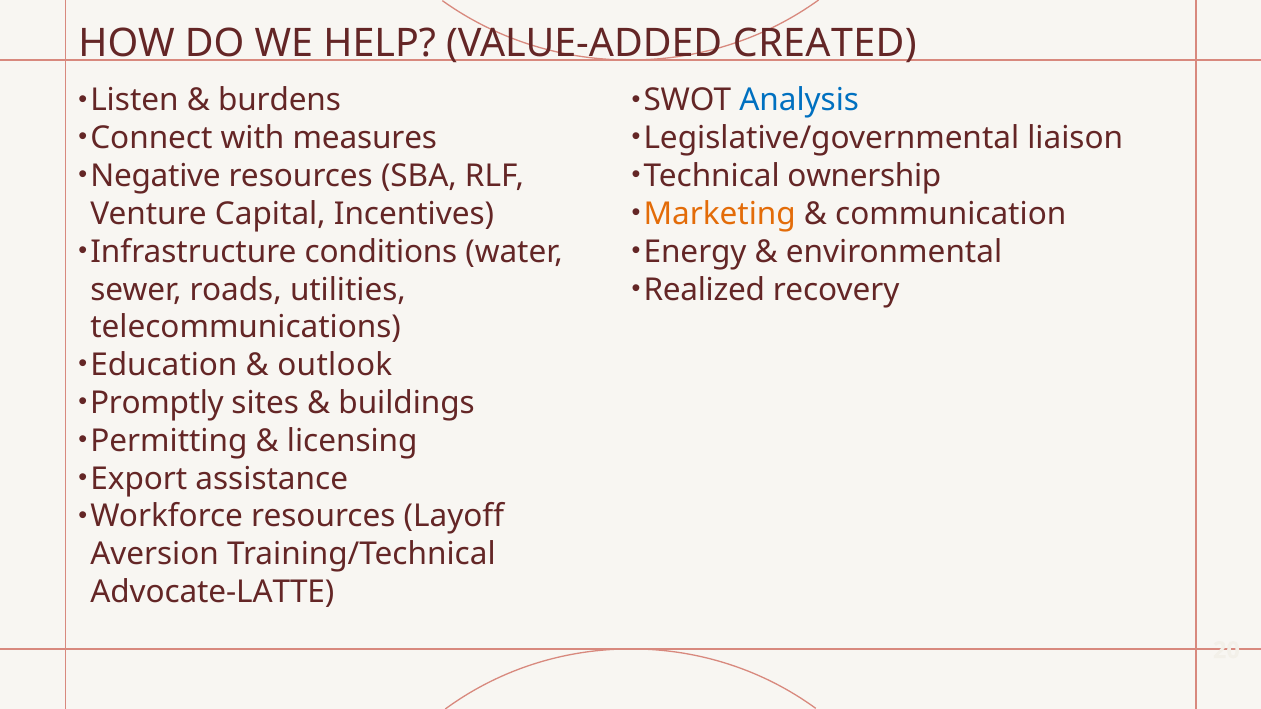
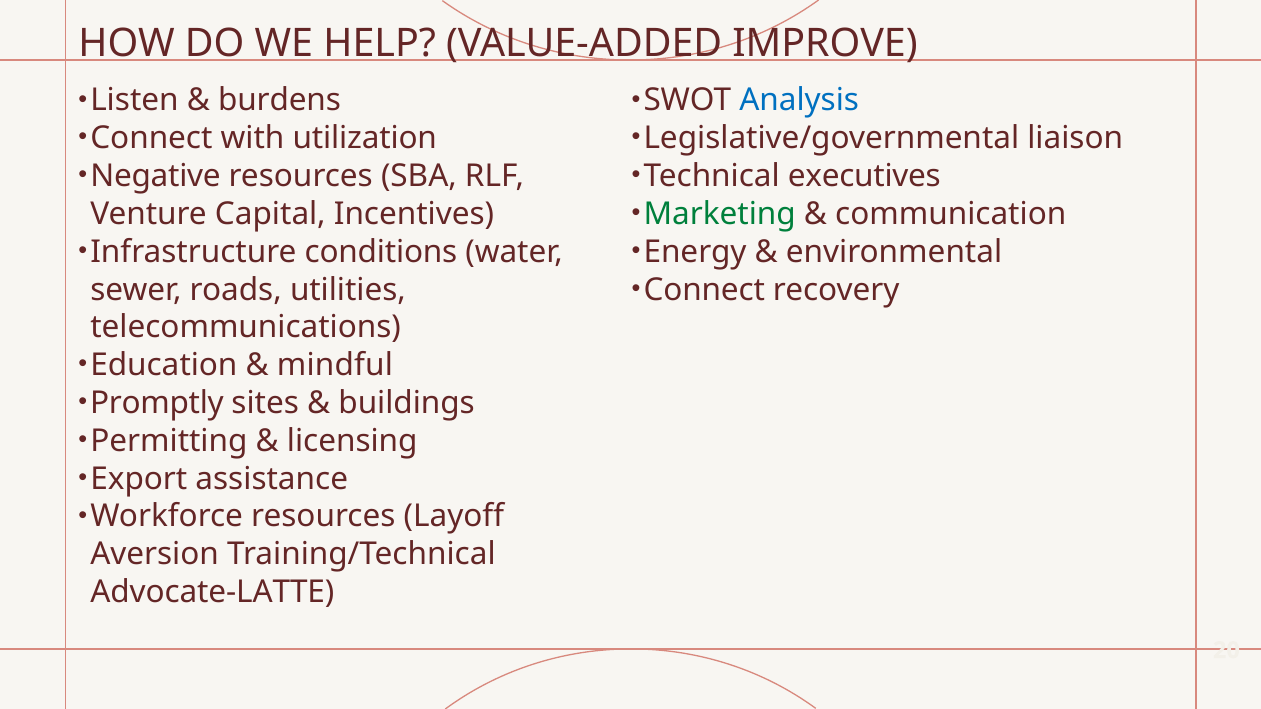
CREATED: CREATED -> IMPROVE
measures: measures -> utilization
ownership: ownership -> executives
Marketing colour: orange -> green
Realized at (704, 290): Realized -> Connect
outlook: outlook -> mindful
